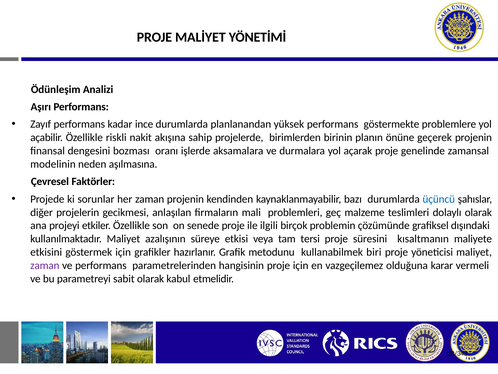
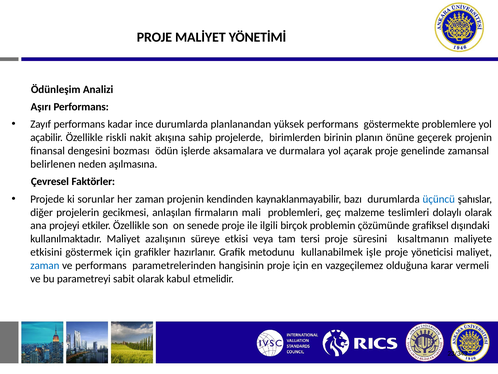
oranı: oranı -> ödün
modelinin: modelinin -> belirlenen
biri: biri -> işle
zaman at (45, 265) colour: purple -> blue
